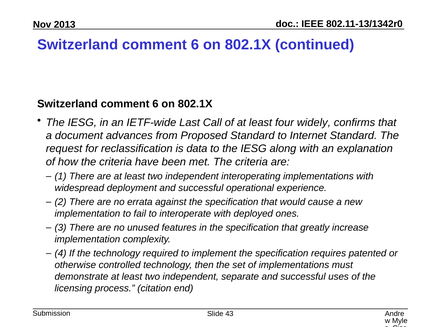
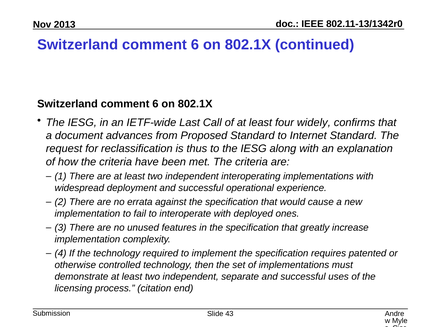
data: data -> thus
